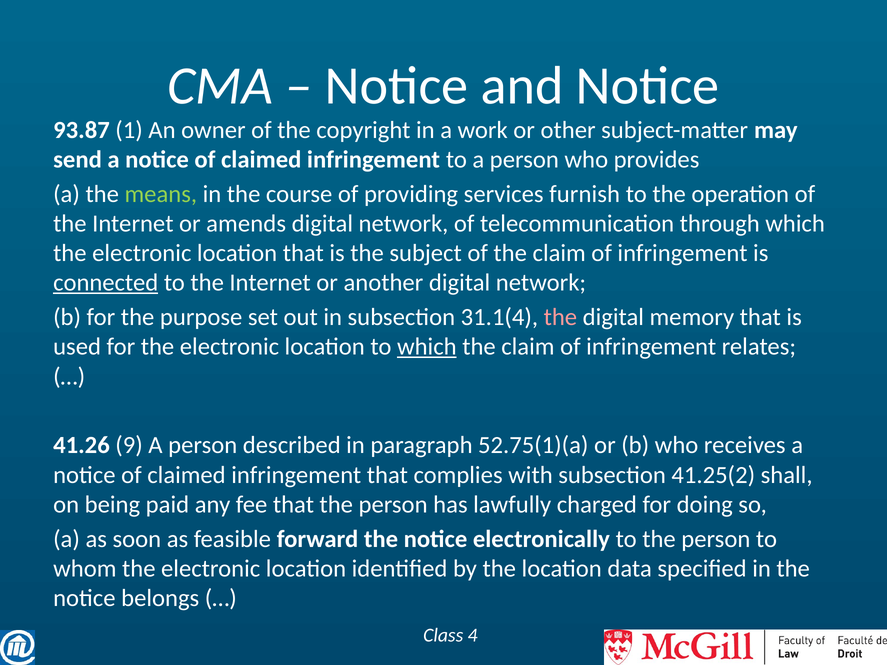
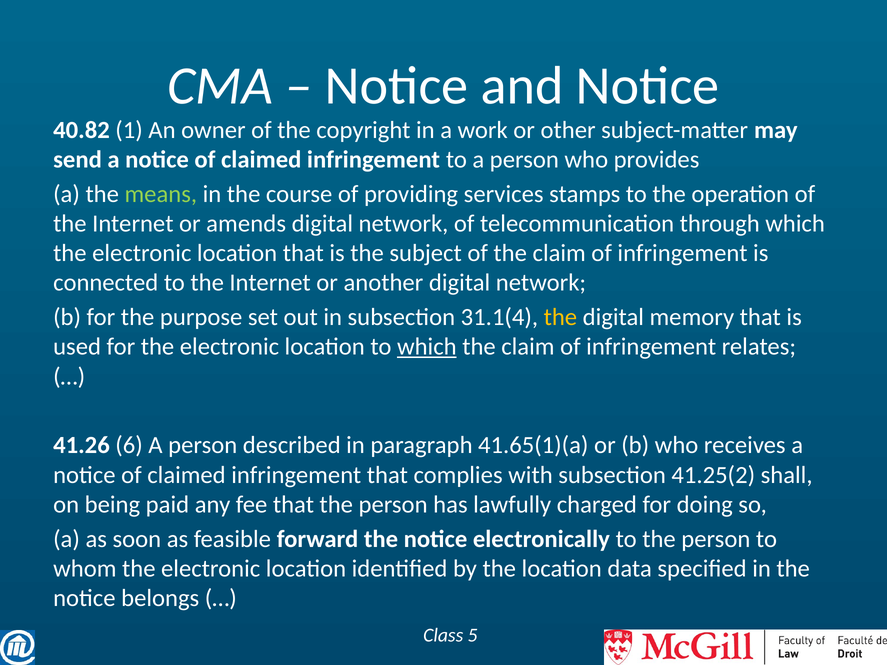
93.87: 93.87 -> 40.82
furnish: furnish -> stamps
connected underline: present -> none
the at (560, 317) colour: pink -> yellow
9: 9 -> 6
52.75(1)(a: 52.75(1)(a -> 41.65(1)(a
4: 4 -> 5
